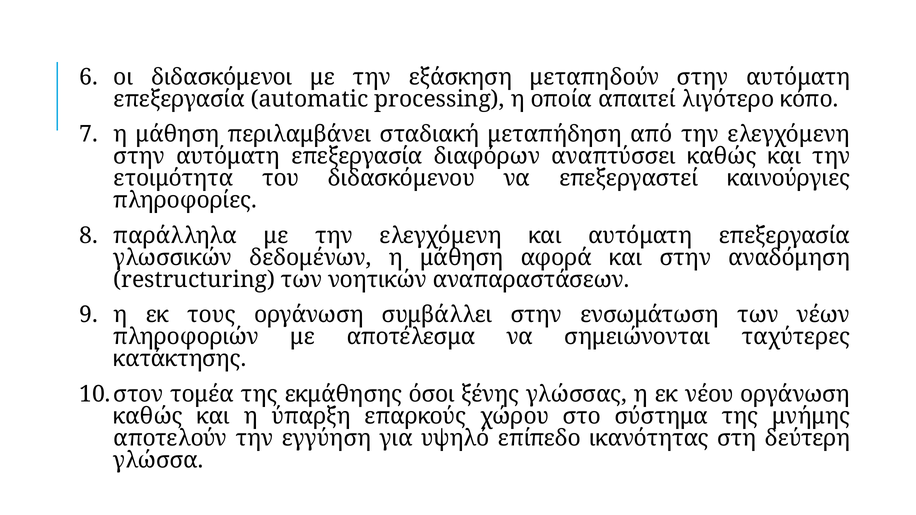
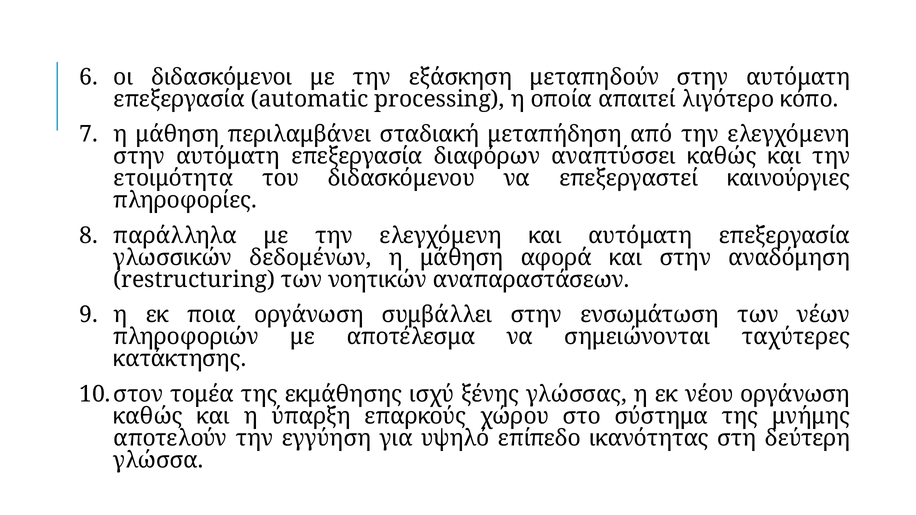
τους: τους -> ποια
όσοι: όσοι -> ισχύ
